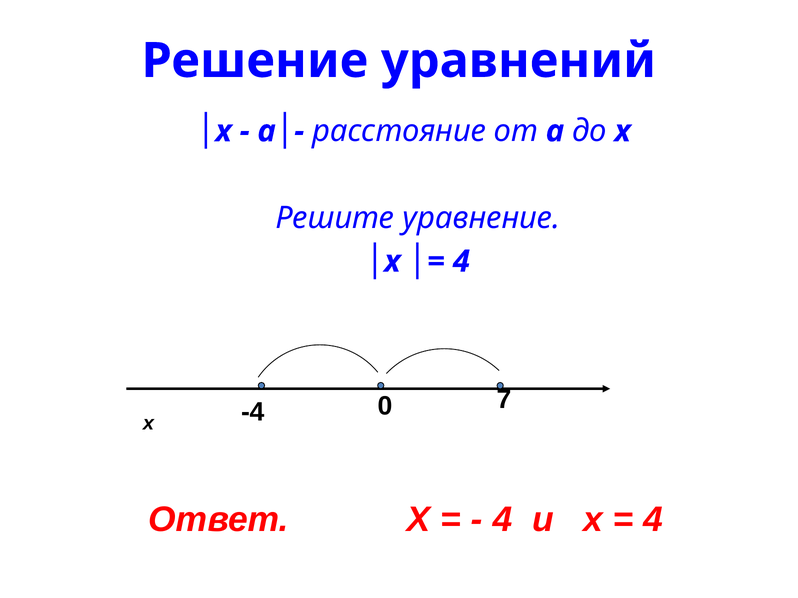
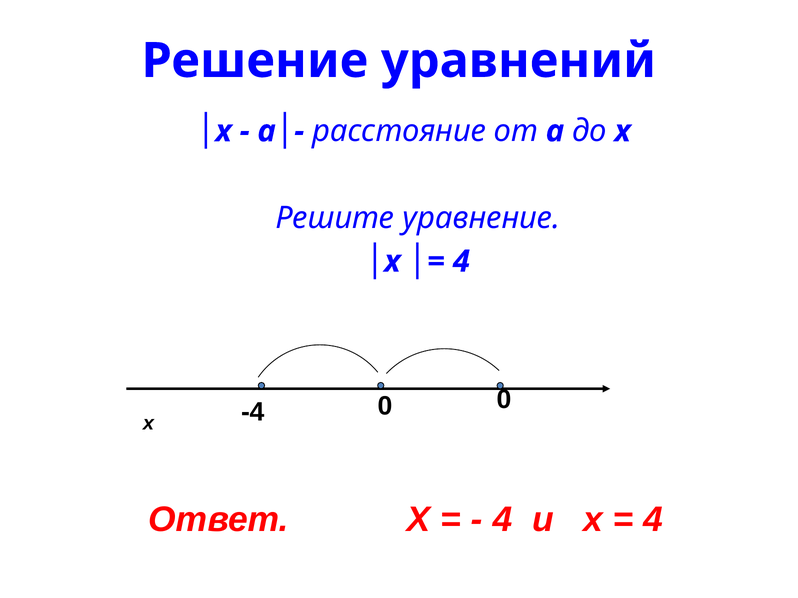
-4 7: 7 -> 0
